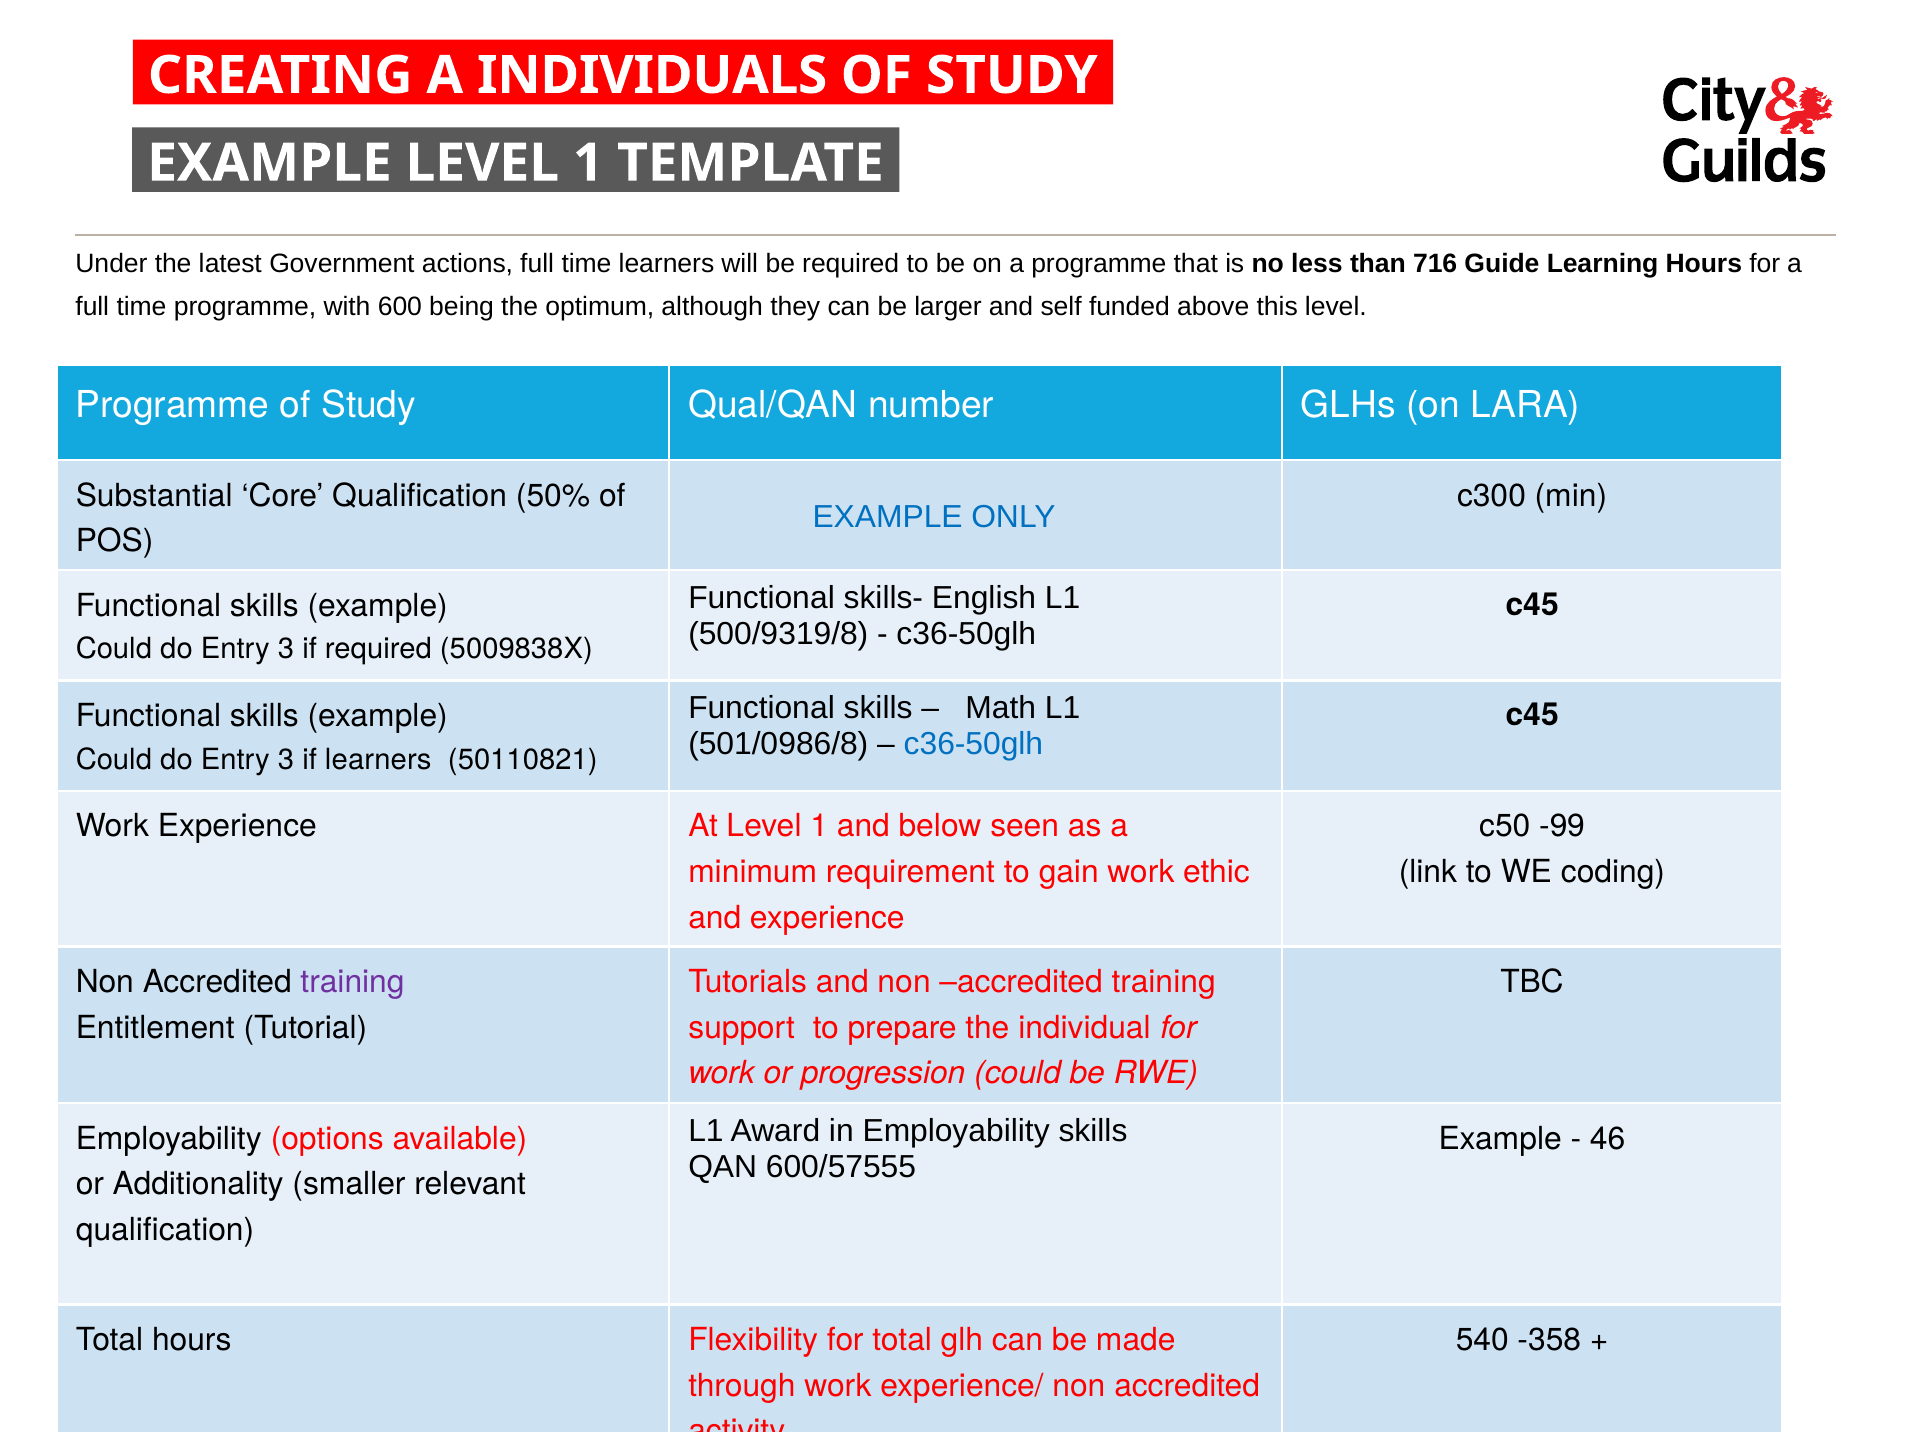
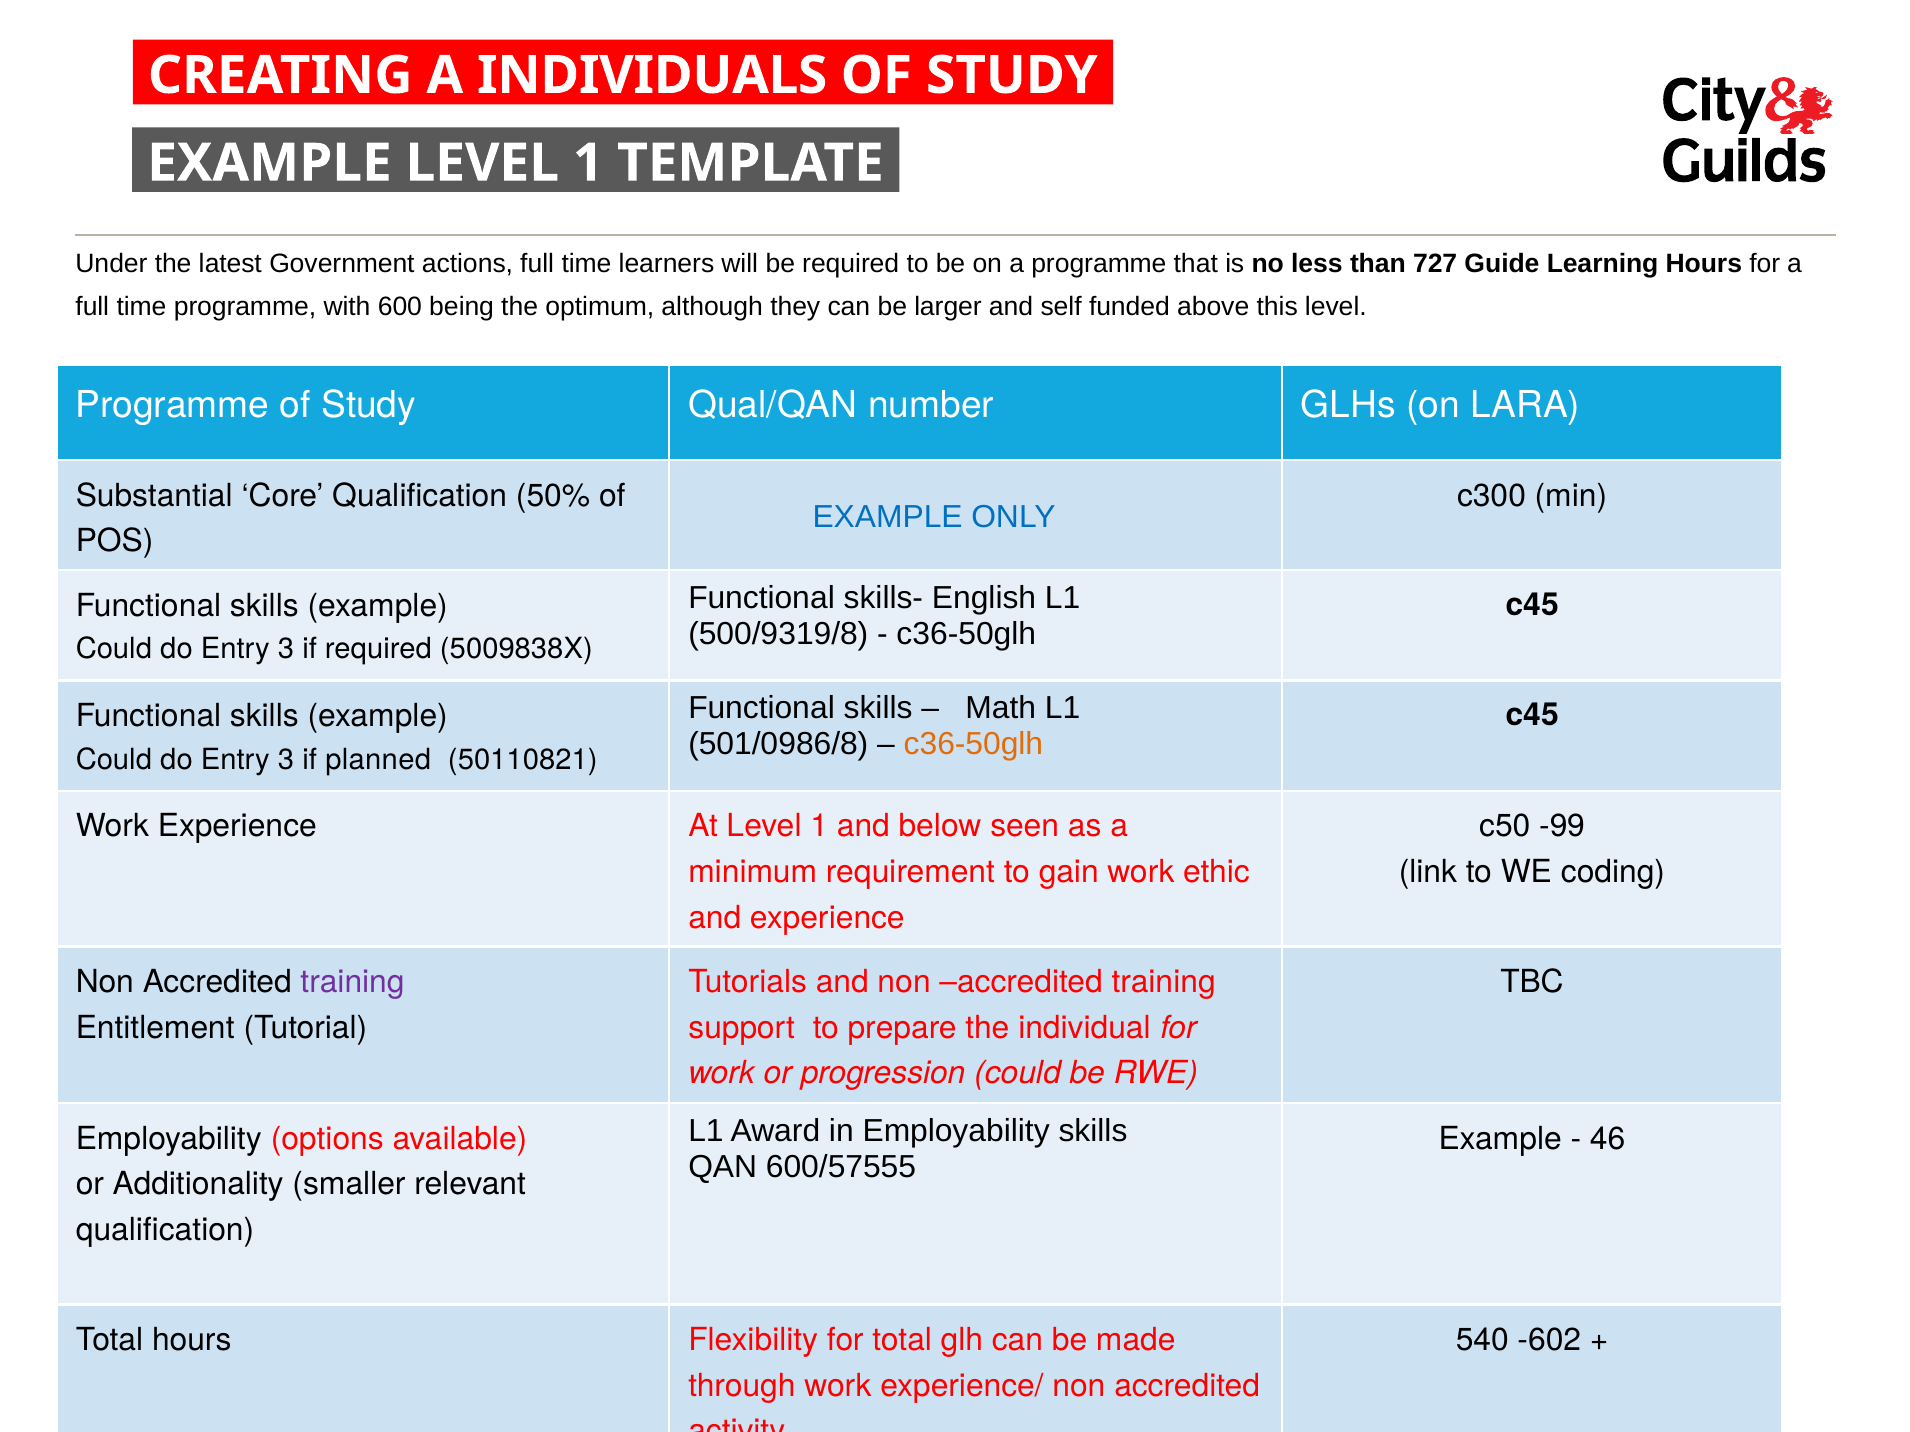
716: 716 -> 727
c36-50glh at (973, 744) colour: blue -> orange
if learners: learners -> planned
-358: -358 -> -602
